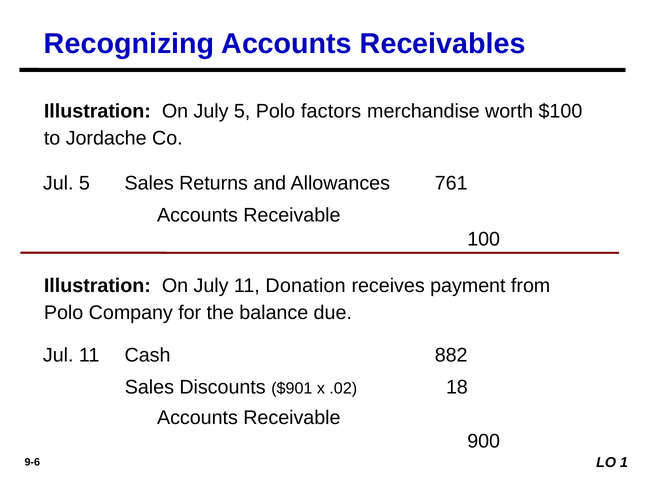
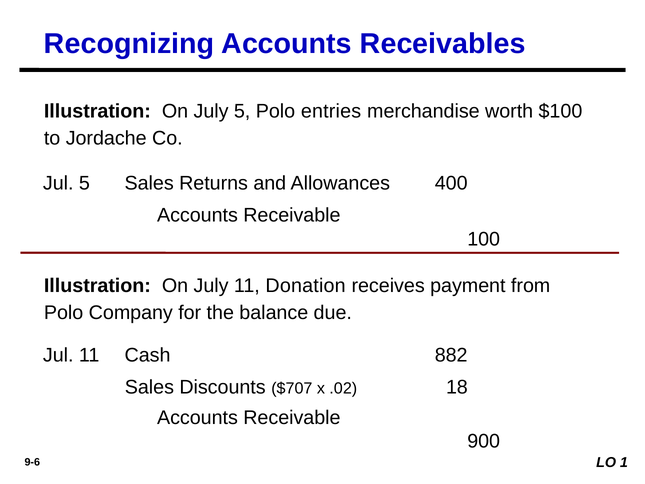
factors: factors -> entries
761: 761 -> 400
$901: $901 -> $707
